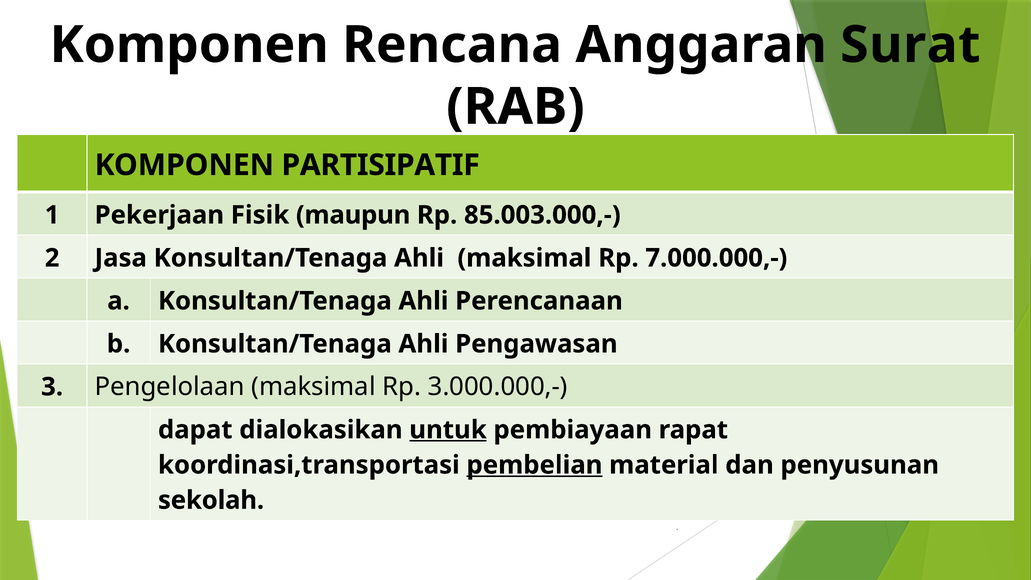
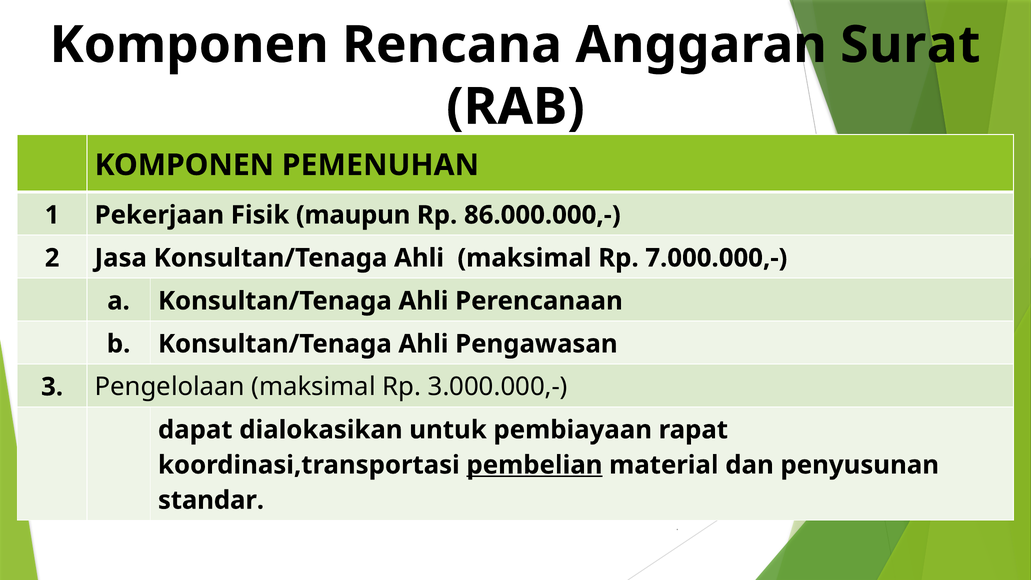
PARTISIPATIF: PARTISIPATIF -> PEMENUHAN
85.003.000,-: 85.003.000,- -> 86.000.000,-
untuk underline: present -> none
sekolah: sekolah -> standar
